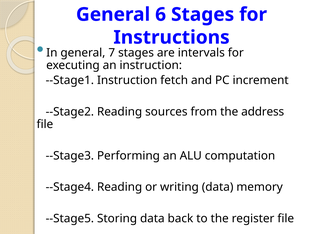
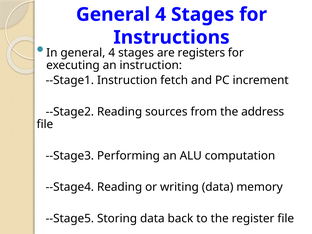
6 at (161, 15): 6 -> 4
In general 7: 7 -> 4
intervals: intervals -> registers
